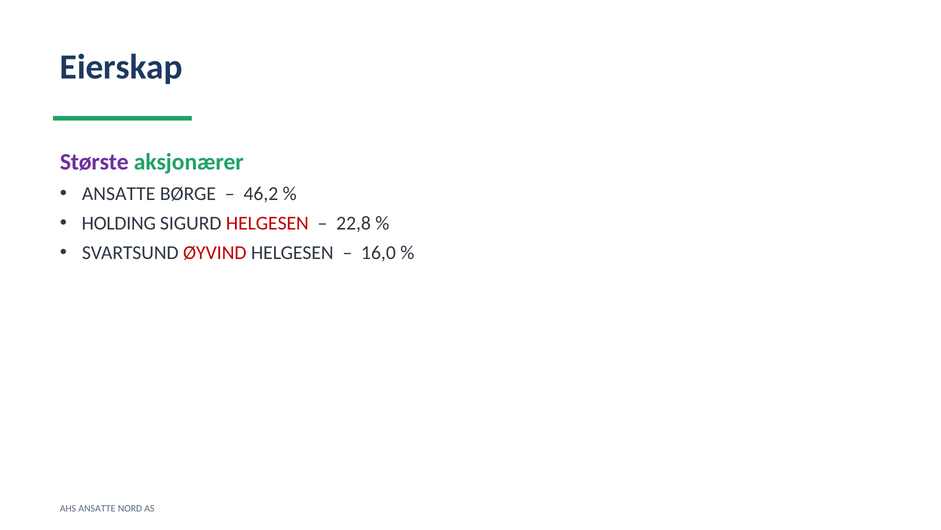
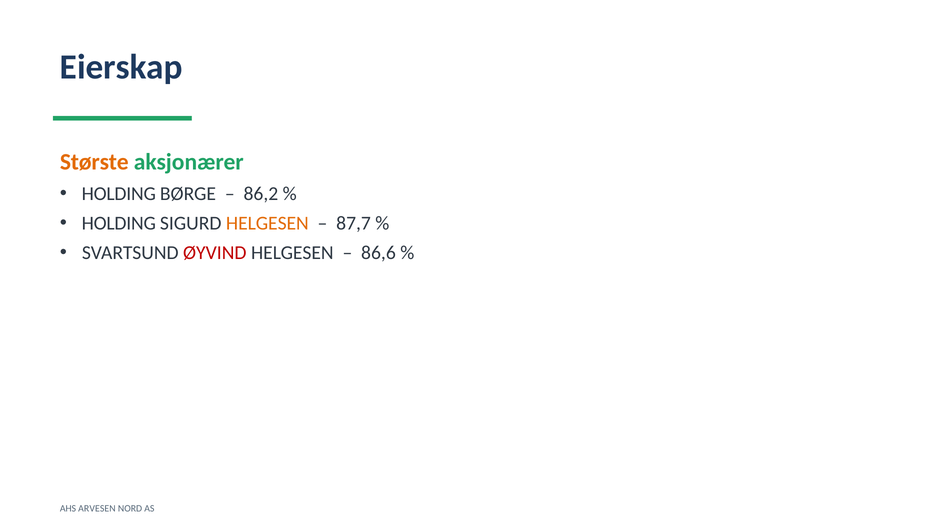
Største colour: purple -> orange
ANSATTE at (119, 193): ANSATTE -> HOLDING
46,2: 46,2 -> 86,2
HELGESEN at (267, 223) colour: red -> orange
22,8: 22,8 -> 87,7
16,0: 16,0 -> 86,6
AHS ANSATTE: ANSATTE -> ARVESEN
